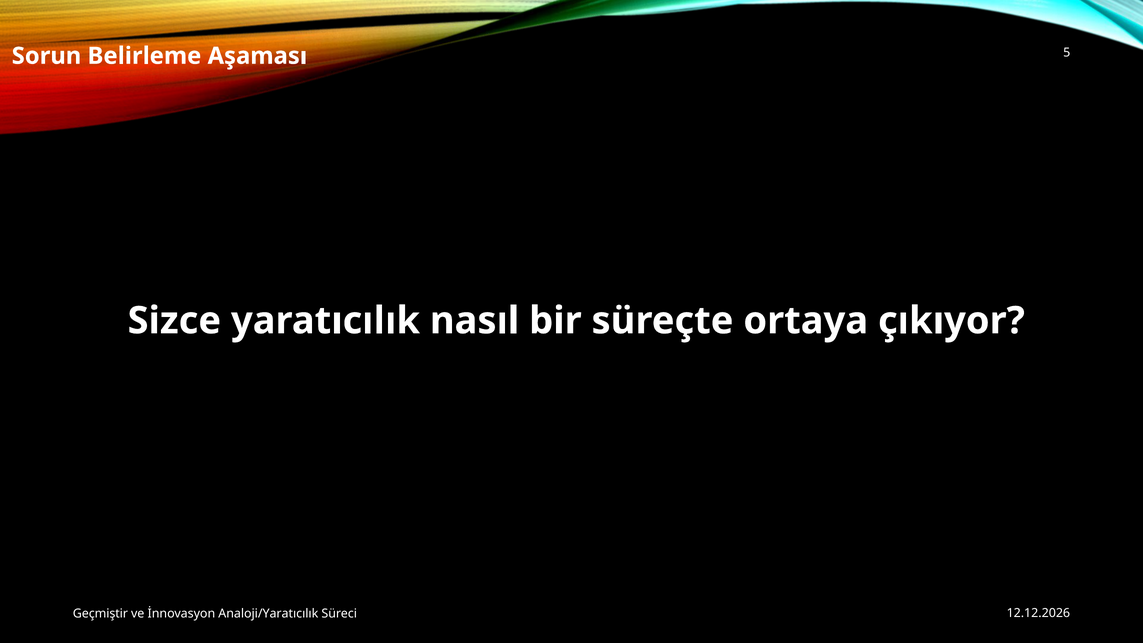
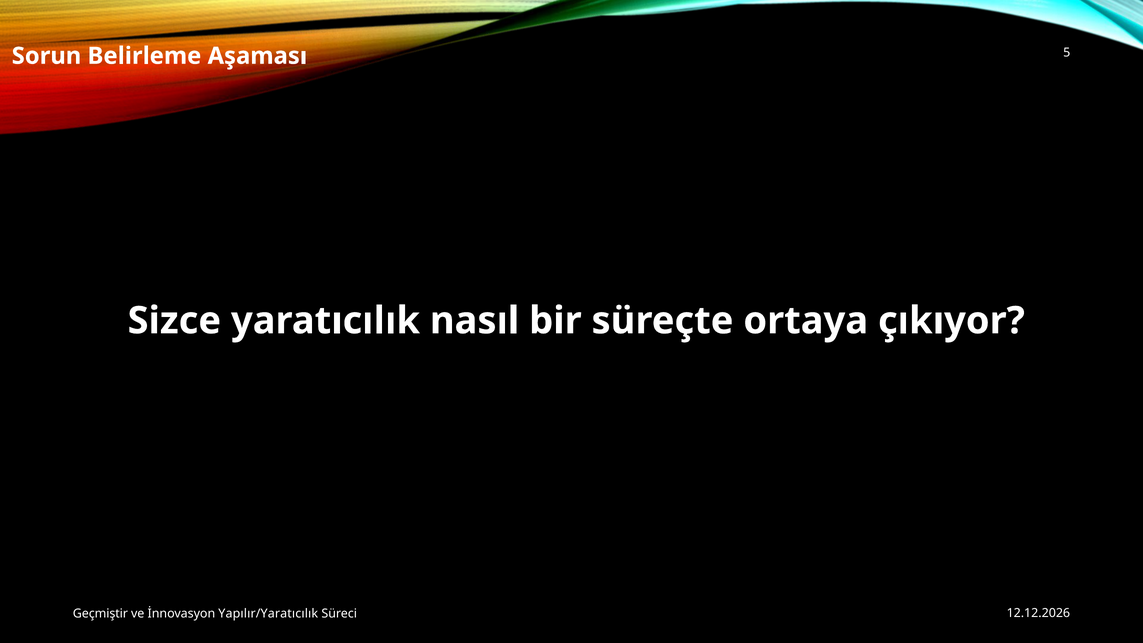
Analoji/Yaratıcılık: Analoji/Yaratıcılık -> Yapılır/Yaratıcılık
